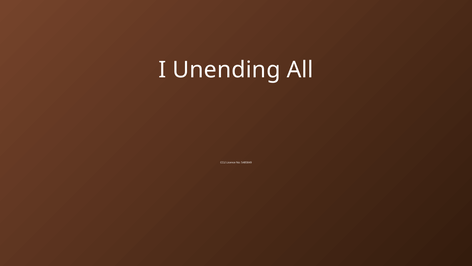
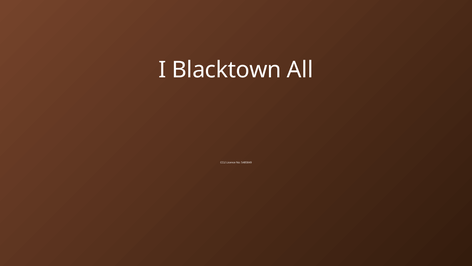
Unending: Unending -> Blacktown
